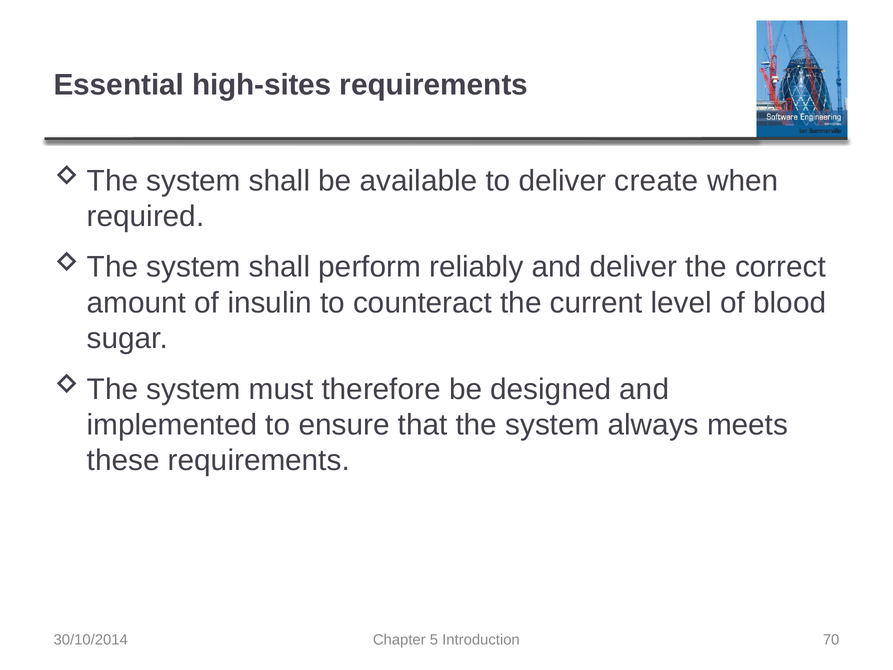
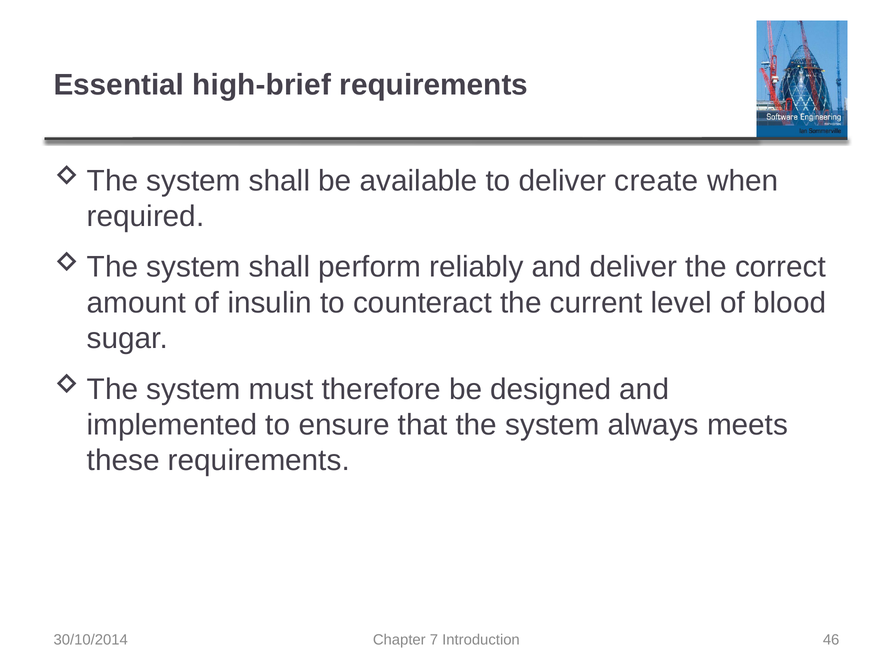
high-sites: high-sites -> high-brief
5: 5 -> 7
70: 70 -> 46
